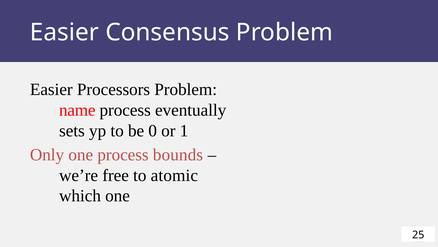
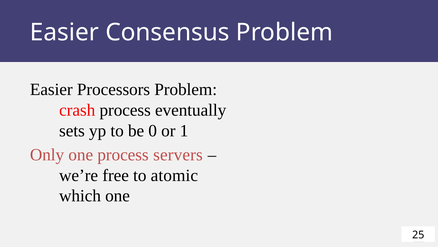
name: name -> crash
bounds: bounds -> servers
